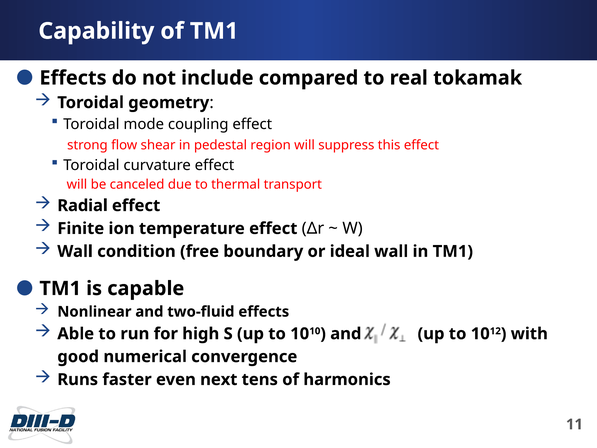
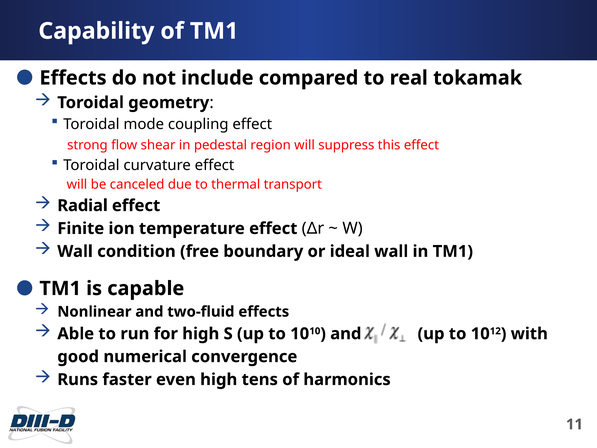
even next: next -> high
